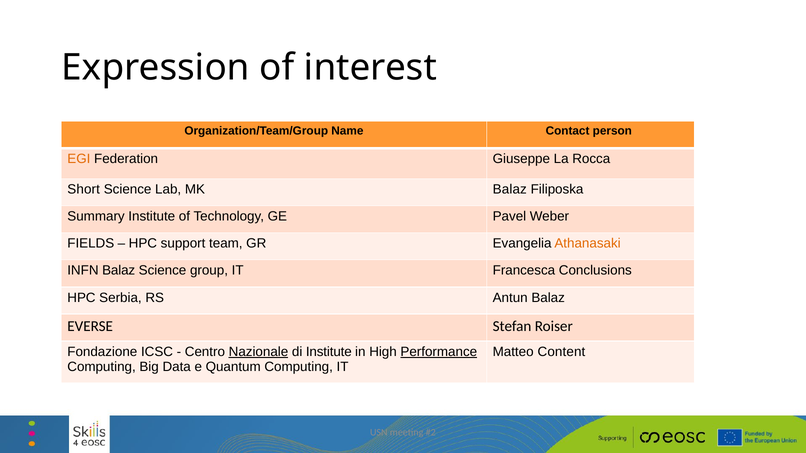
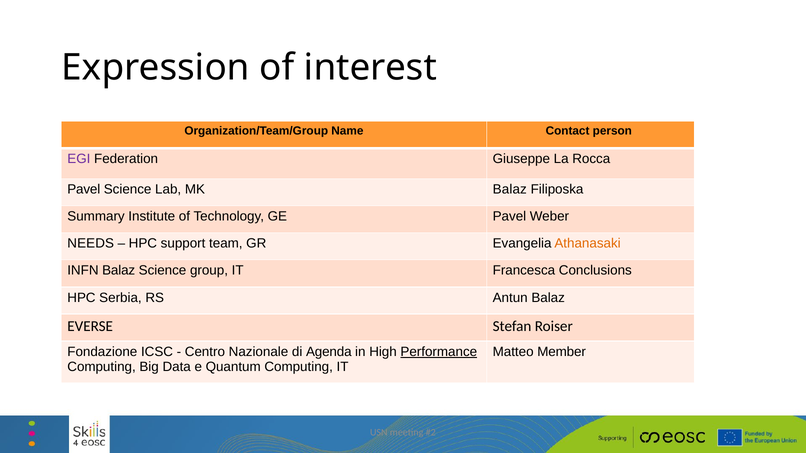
EGI colour: orange -> purple
Short at (84, 189): Short -> Pavel
FIELDS: FIELDS -> NEEDS
Nazionale underline: present -> none
di Institute: Institute -> Agenda
Content: Content -> Member
